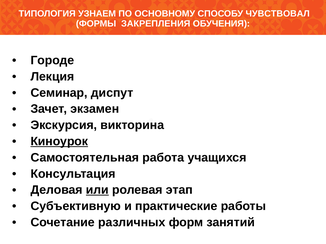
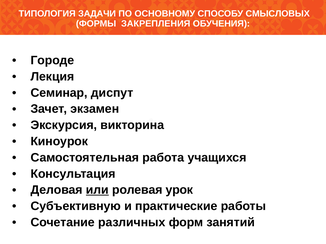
УЗНАЕМ: УЗНАЕМ -> ЗАДАЧИ
ЧУВСТВОВАЛ: ЧУВСТВОВАЛ -> СМЫСЛОВЫХ
Киноурок underline: present -> none
этап: этап -> урок
